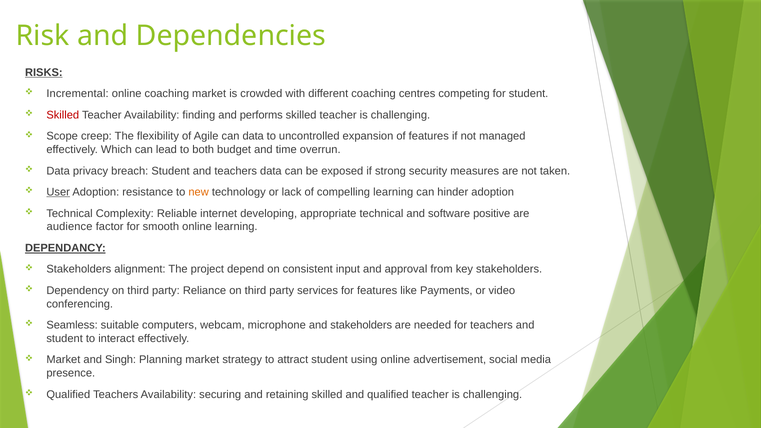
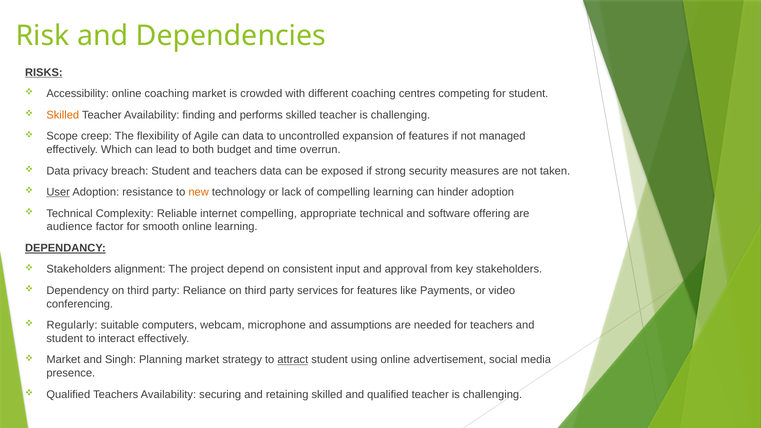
Incremental: Incremental -> Accessibility
Skilled at (63, 115) colour: red -> orange
internet developing: developing -> compelling
positive: positive -> offering
Seamless: Seamless -> Regularly
and stakeholders: stakeholders -> assumptions
attract underline: none -> present
